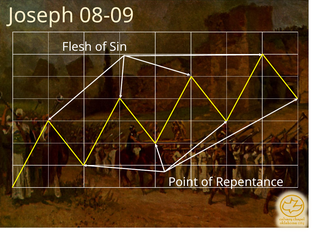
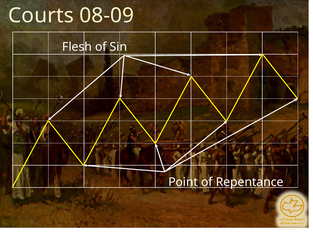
Joseph: Joseph -> Courts
